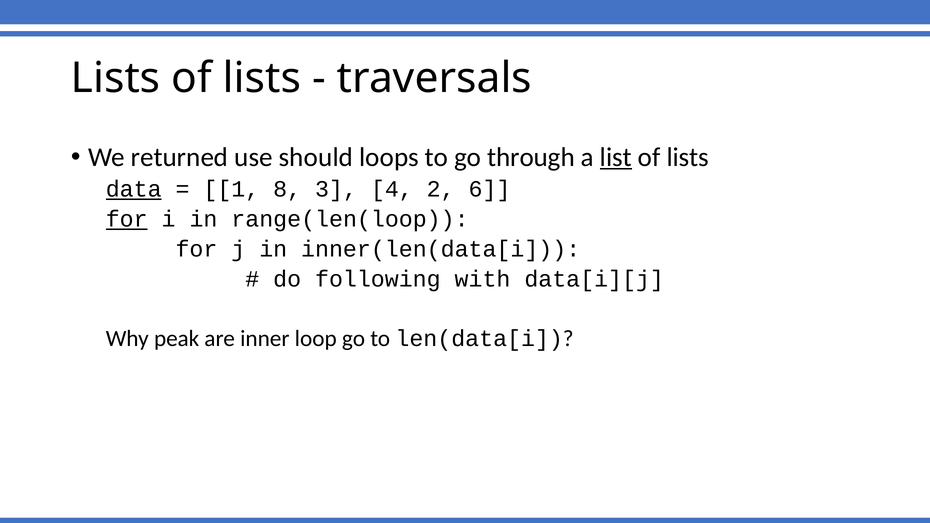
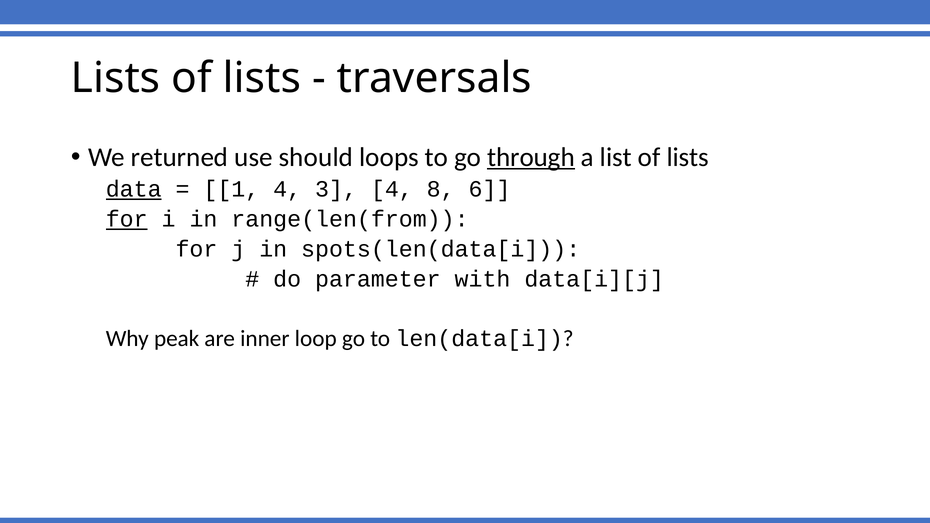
through underline: none -> present
list underline: present -> none
1 8: 8 -> 4
2: 2 -> 8
range(len(loop: range(len(loop -> range(len(from
inner(len(data[i: inner(len(data[i -> spots(len(data[i
following: following -> parameter
